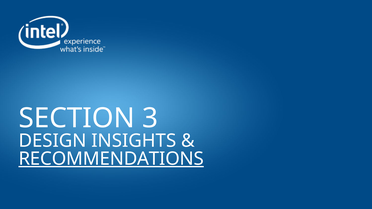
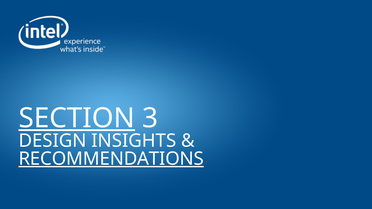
SECTION underline: none -> present
